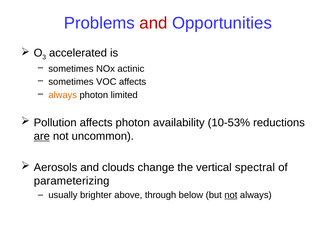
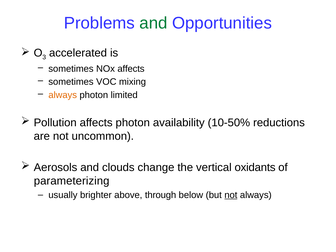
and at (153, 23) colour: red -> green
NOx actinic: actinic -> affects
VOC affects: affects -> mixing
10-53%: 10-53% -> 10-50%
are underline: present -> none
spectral: spectral -> oxidants
